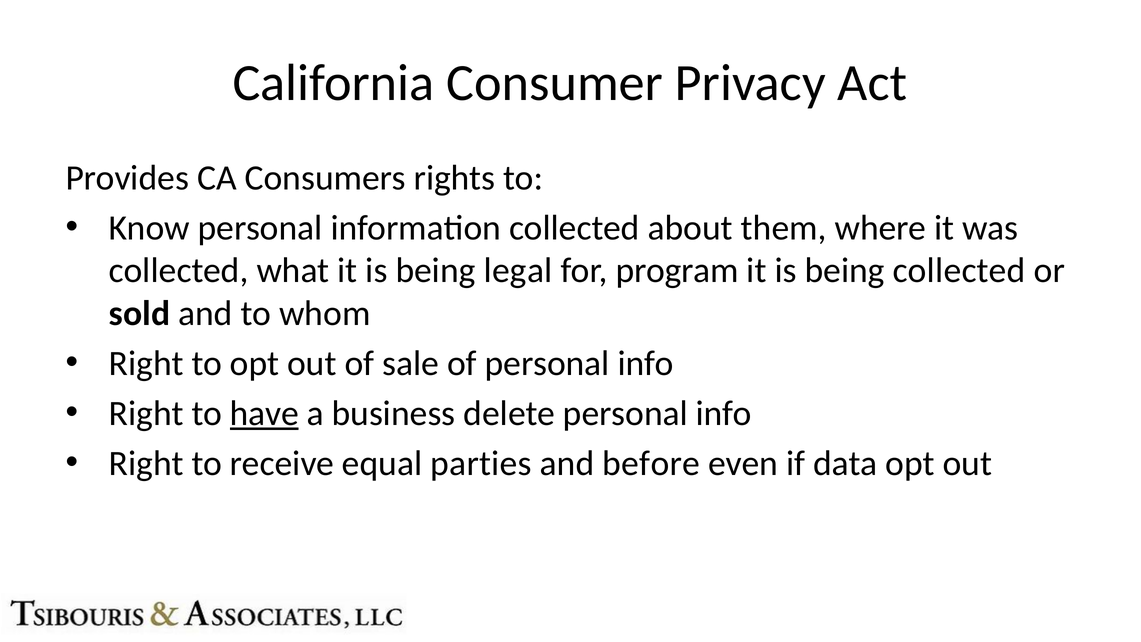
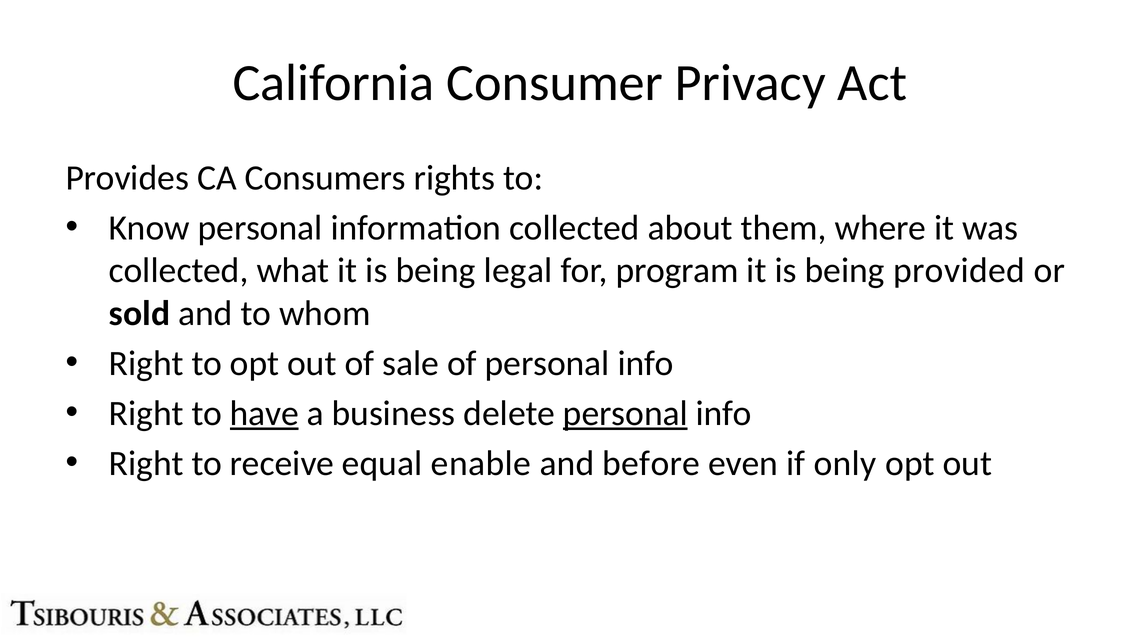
being collected: collected -> provided
personal at (625, 413) underline: none -> present
parties: parties -> enable
data: data -> only
